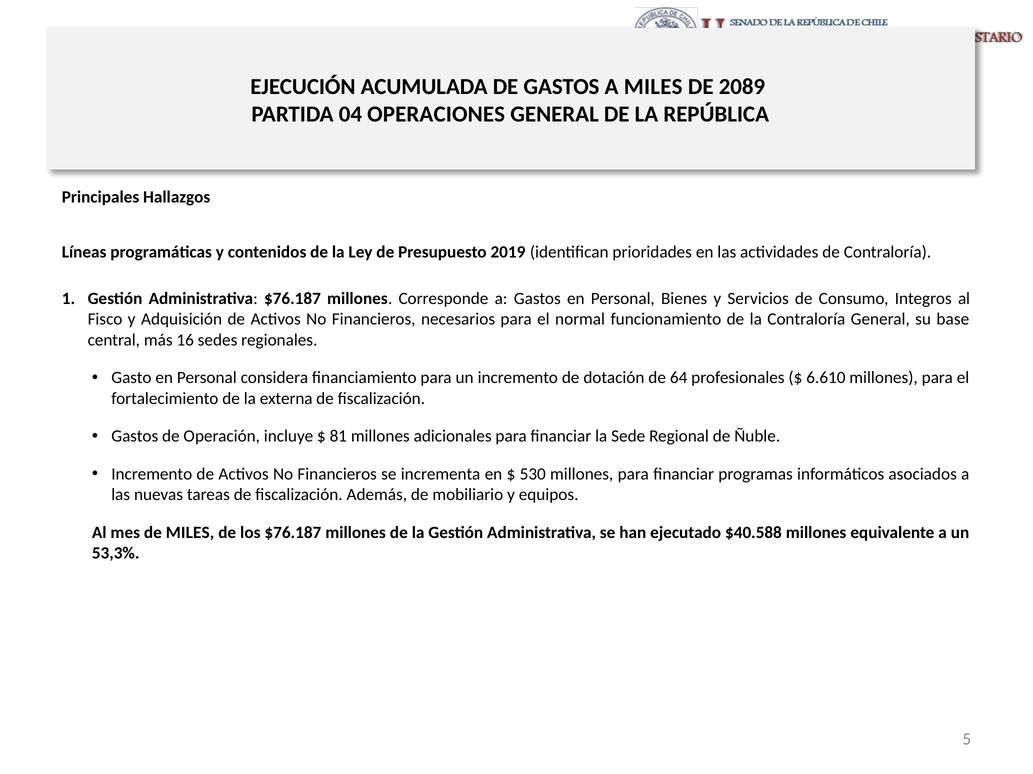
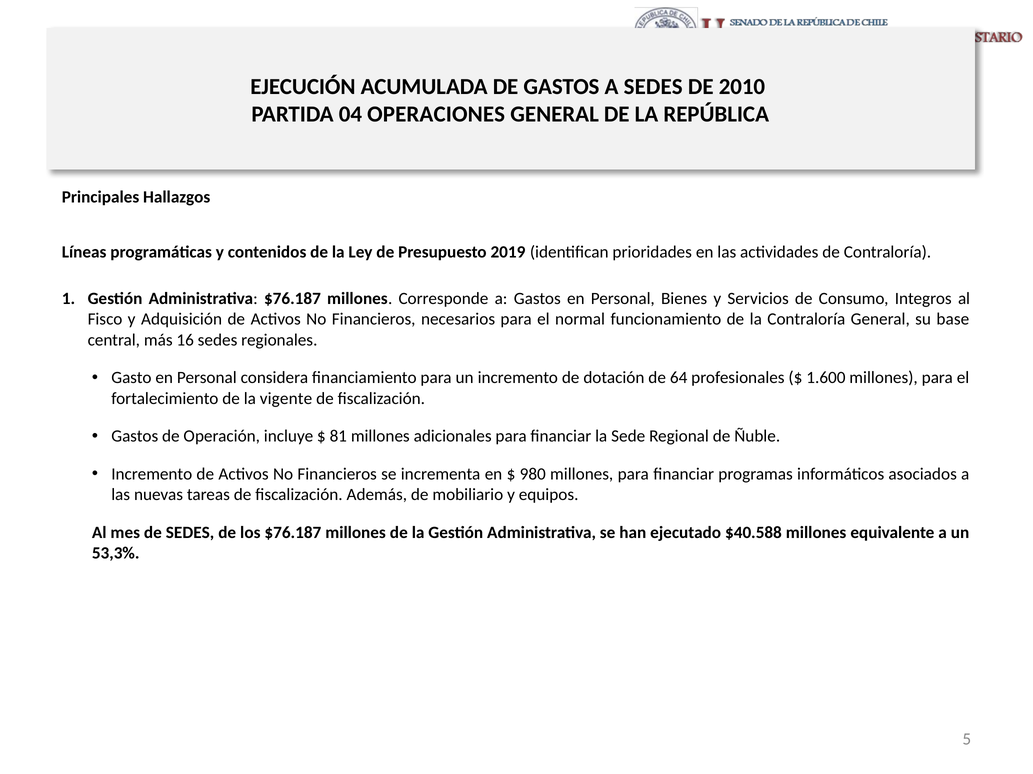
A MILES: MILES -> SEDES
2089: 2089 -> 2010
6.610: 6.610 -> 1.600
externa: externa -> vigente
530: 530 -> 980
de MILES: MILES -> SEDES
